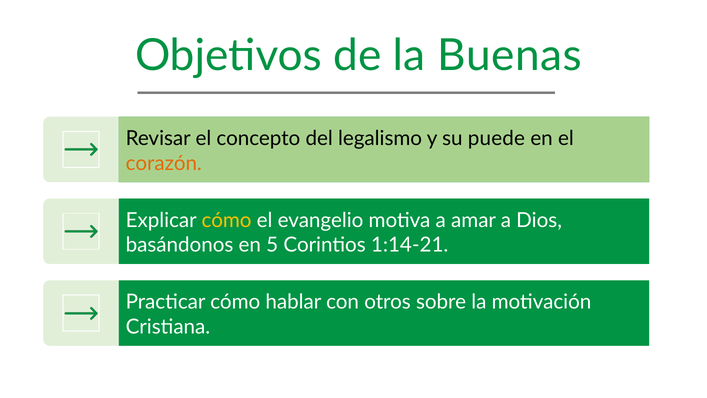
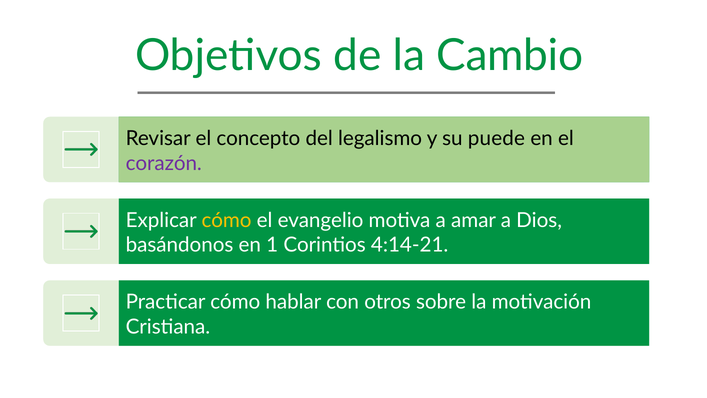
Buenas: Buenas -> Cambio
corazón colour: orange -> purple
5: 5 -> 1
1:14-21: 1:14-21 -> 4:14-21
